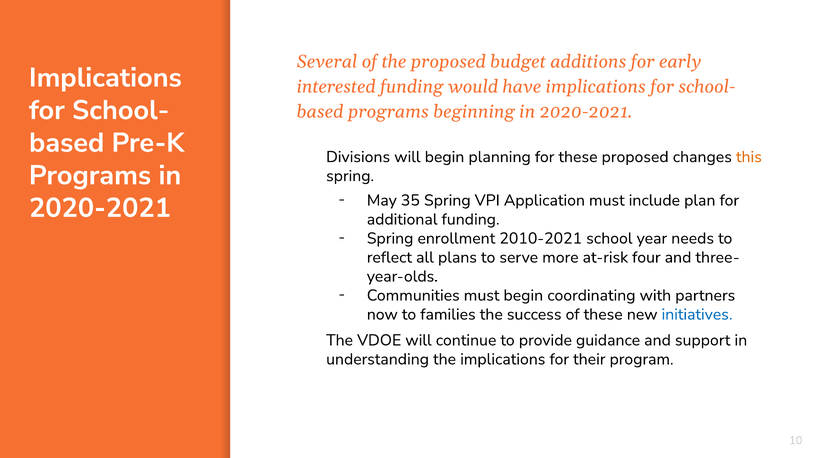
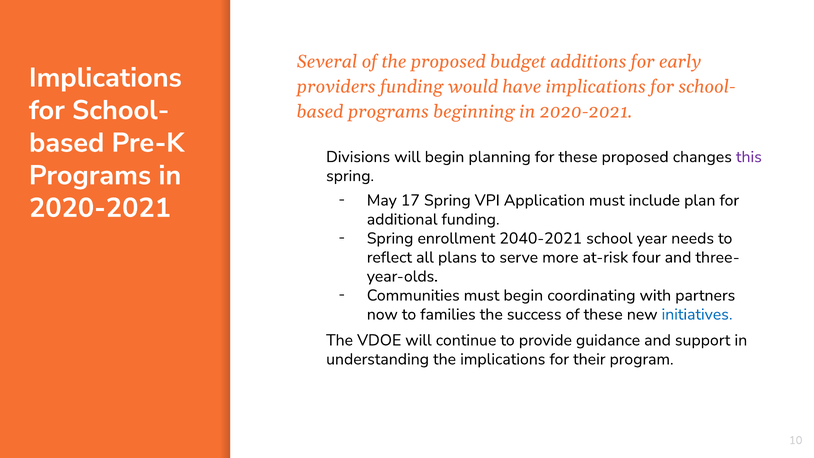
interested: interested -> providers
this colour: orange -> purple
35: 35 -> 17
2010-2021: 2010-2021 -> 2040-2021
